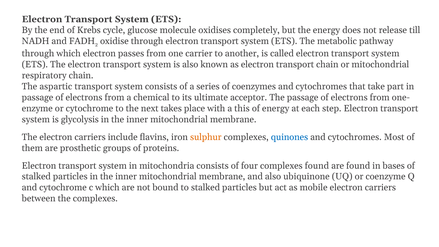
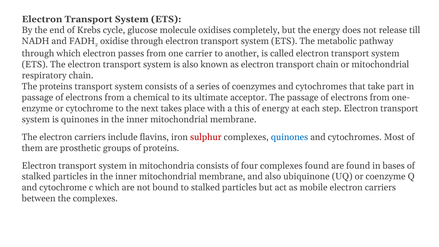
The aspartic: aspartic -> proteins
is glycolysis: glycolysis -> quinones
sulphur colour: orange -> red
